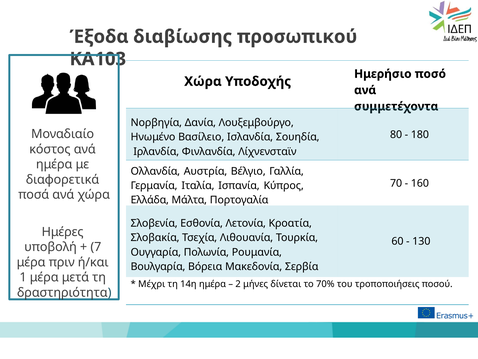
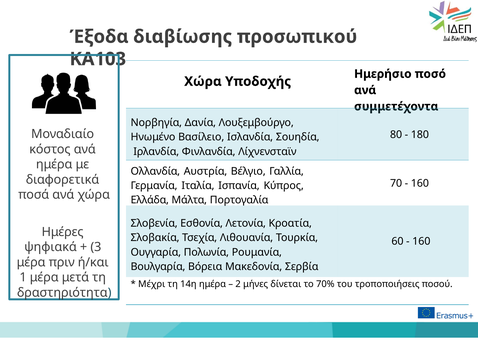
130 at (421, 241): 130 -> 160
υποβολή: υποβολή -> ψηφιακά
7: 7 -> 3
